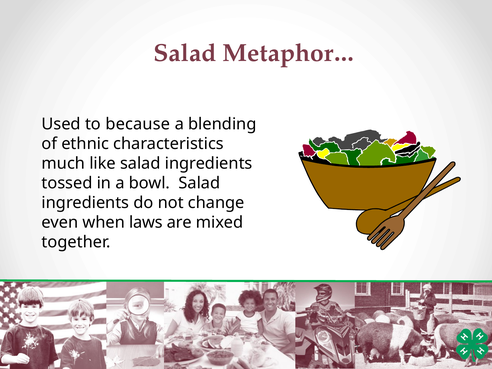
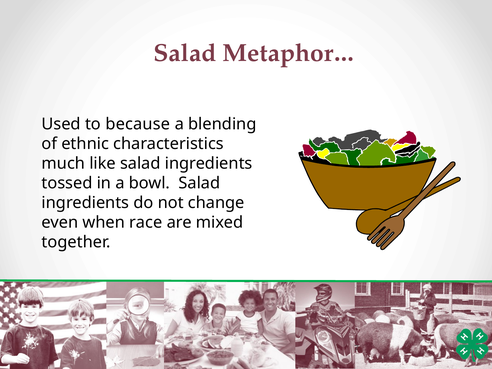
laws: laws -> race
